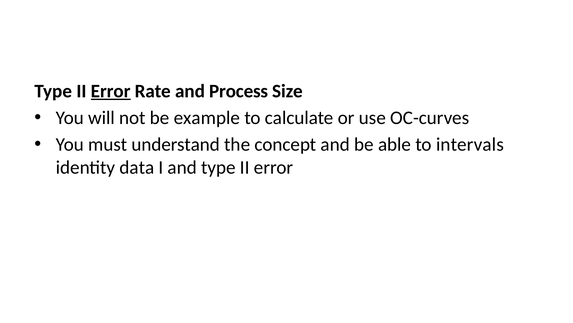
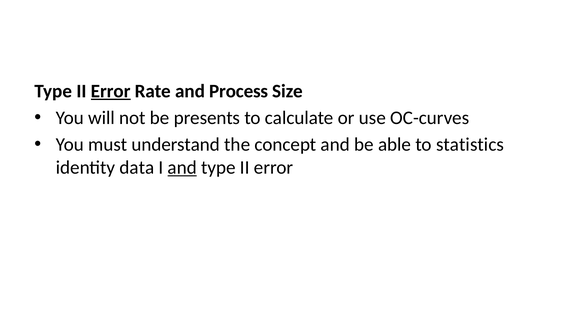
example: example -> presents
intervals: intervals -> statistics
and at (182, 167) underline: none -> present
